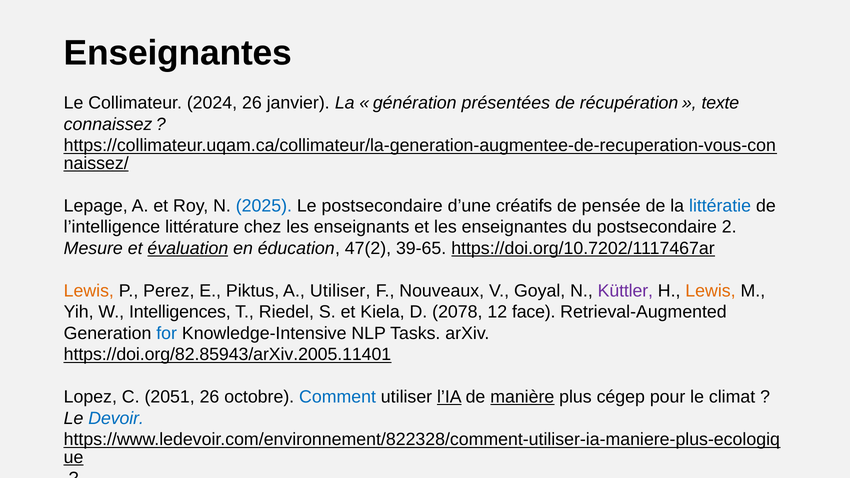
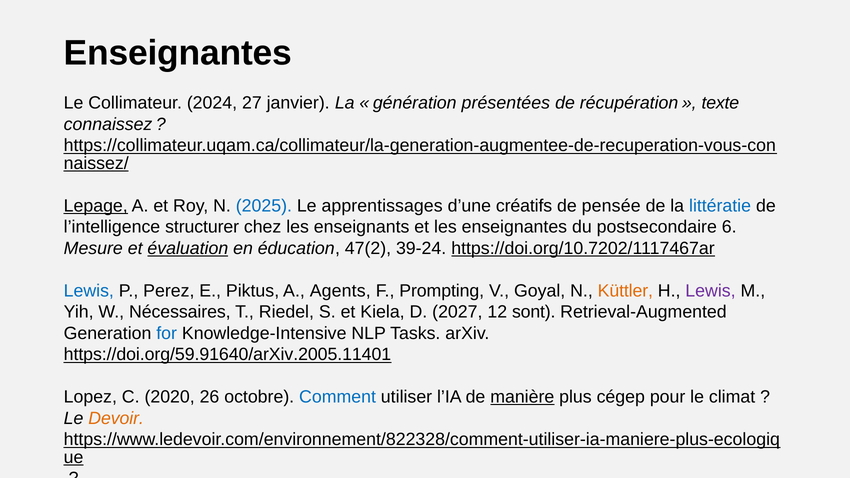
2024 26: 26 -> 27
Lepage underline: none -> present
Le postsecondaire: postsecondaire -> apprentissages
littérature: littérature -> structurer
2: 2 -> 6
39‑65: 39‑65 -> 39‑24
Lewis at (89, 291) colour: orange -> blue
A Utiliser: Utiliser -> Agents
Nouveaux: Nouveaux -> Prompting
Küttler colour: purple -> orange
Lewis at (710, 291) colour: orange -> purple
Intelligences: Intelligences -> Nécessaires
2078: 2078 -> 2027
face: face -> sont
https://doi.org/82.85943/arXiv.2005.11401: https://doi.org/82.85943/arXiv.2005.11401 -> https://doi.org/59.91640/arXiv.2005.11401
2051: 2051 -> 2020
l’IA underline: present -> none
Devoir colour: blue -> orange
